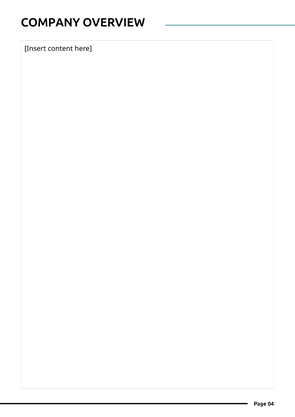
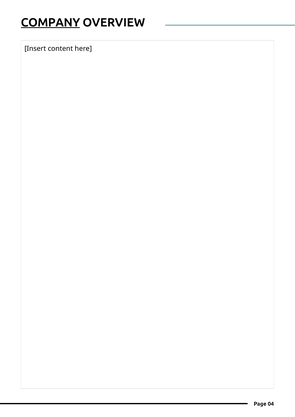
COMPANY underline: none -> present
